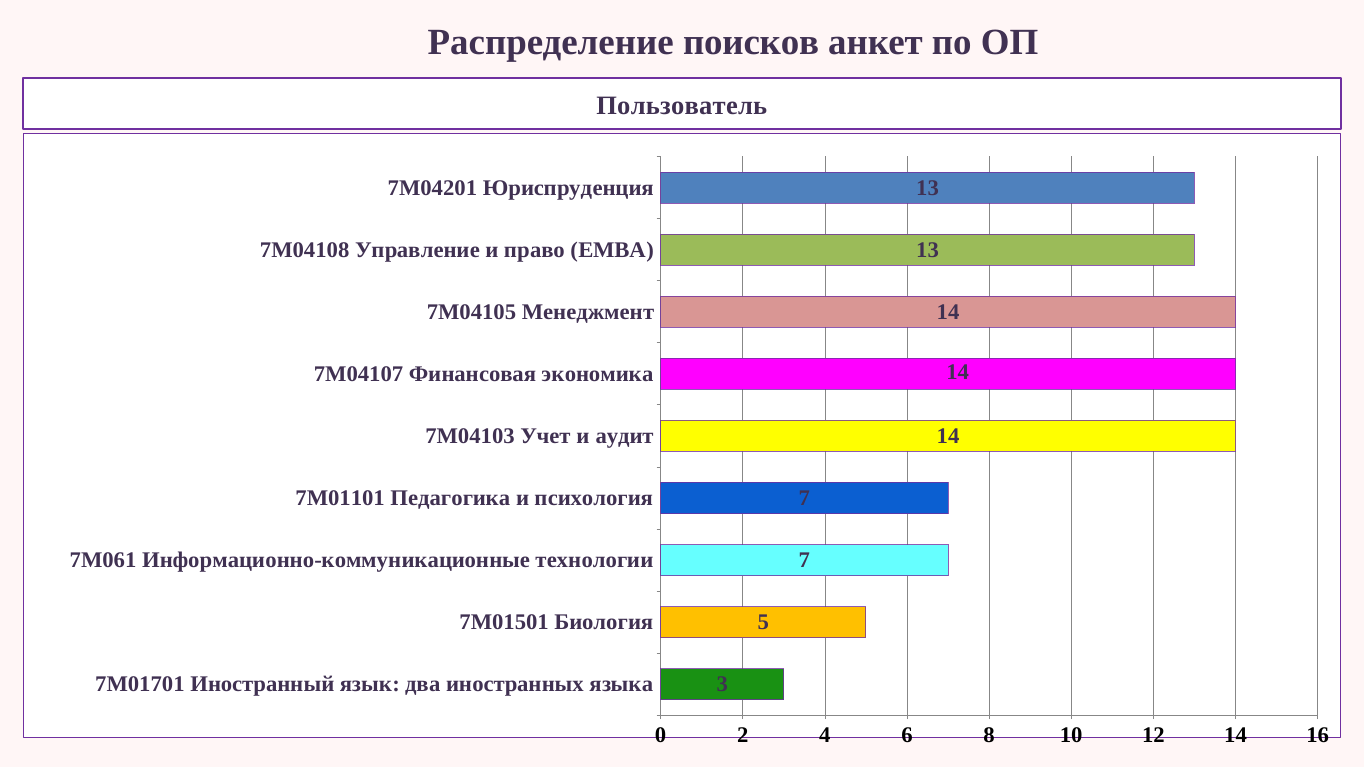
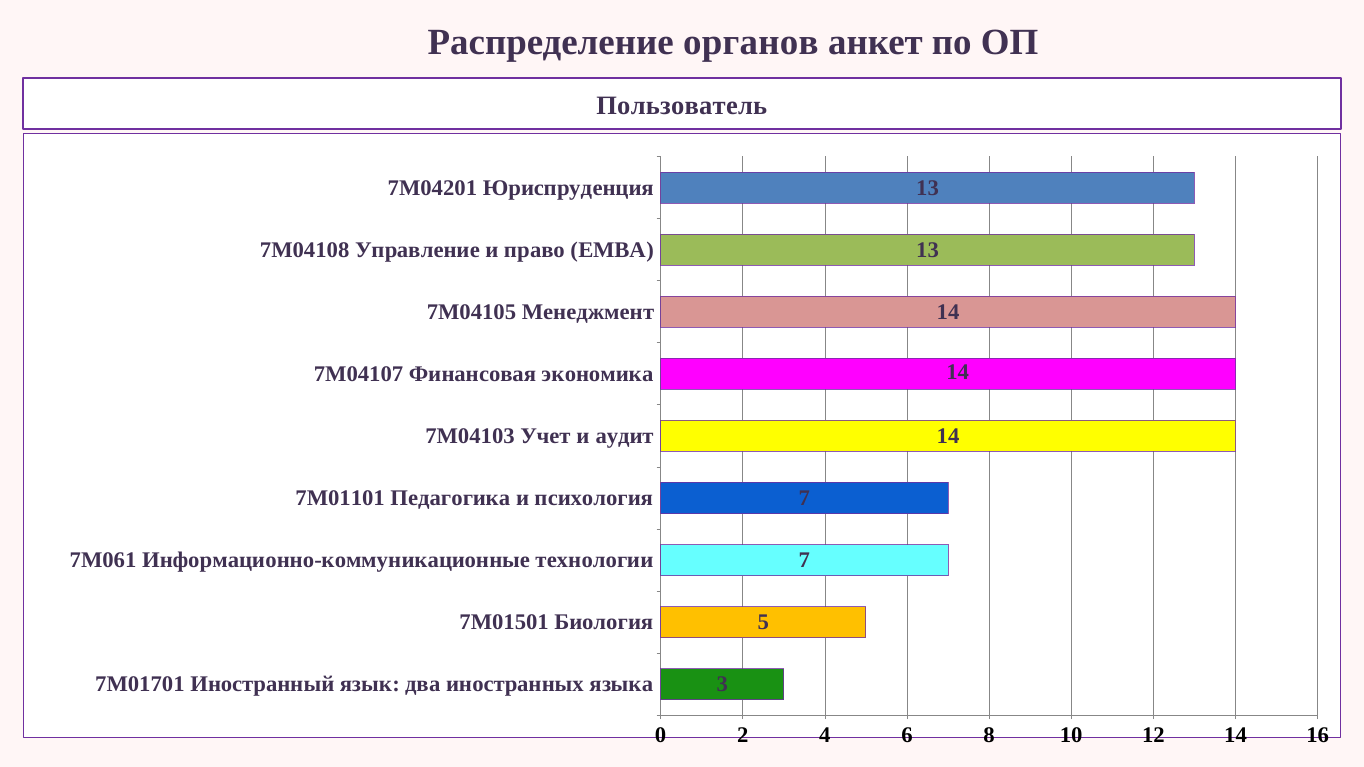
поисков: поисков -> органов
